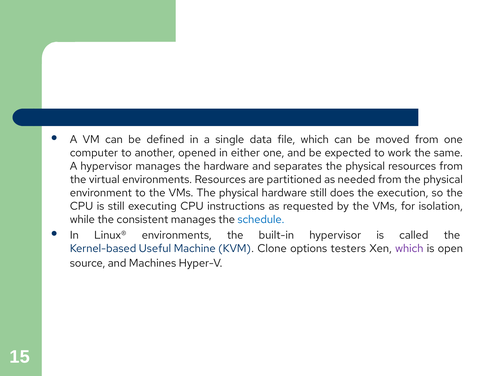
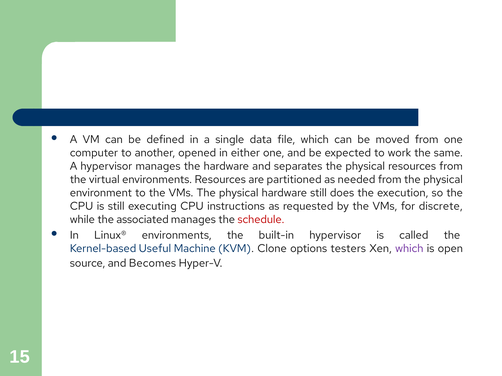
isolation: isolation -> discrete
consistent: consistent -> associated
schedule colour: blue -> red
Machines: Machines -> Becomes
